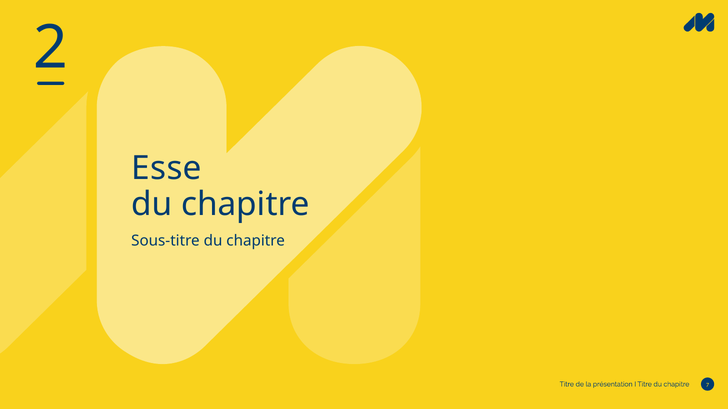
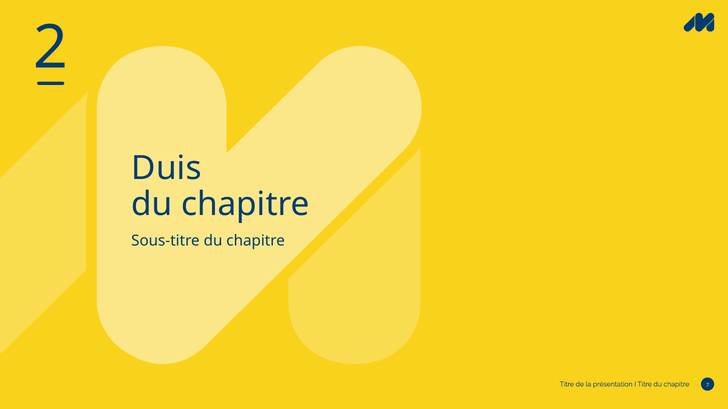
Esse: Esse -> Duis
